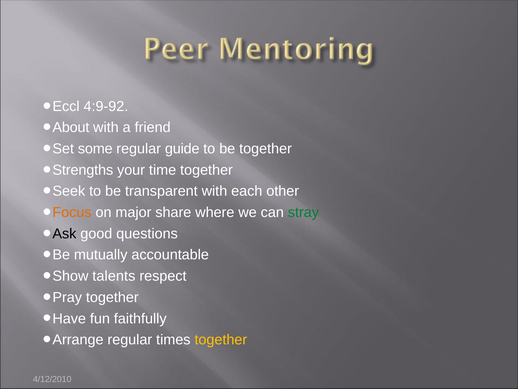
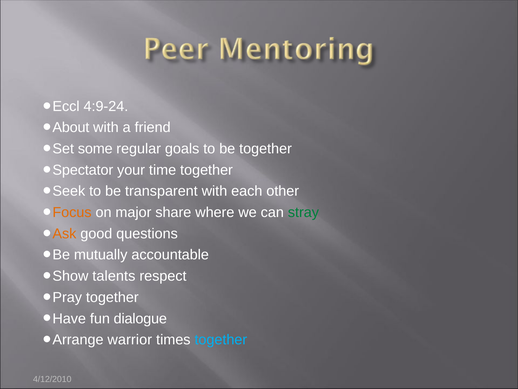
4:9-92: 4:9-92 -> 4:9-24
guide: guide -> goals
Strengths: Strengths -> Spectator
Ask colour: black -> orange
faithfully: faithfully -> dialogue
Arrange regular: regular -> warrior
together at (221, 339) colour: yellow -> light blue
